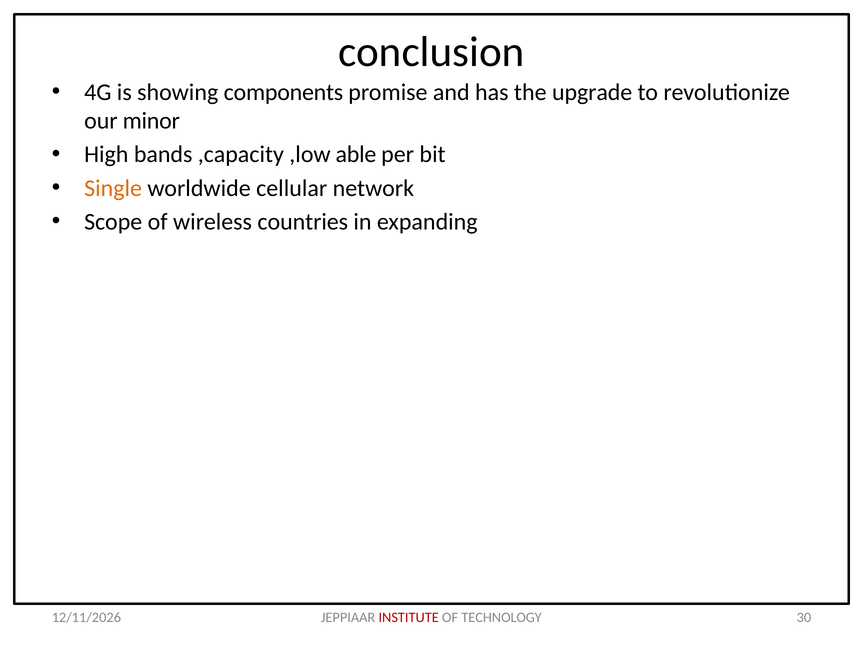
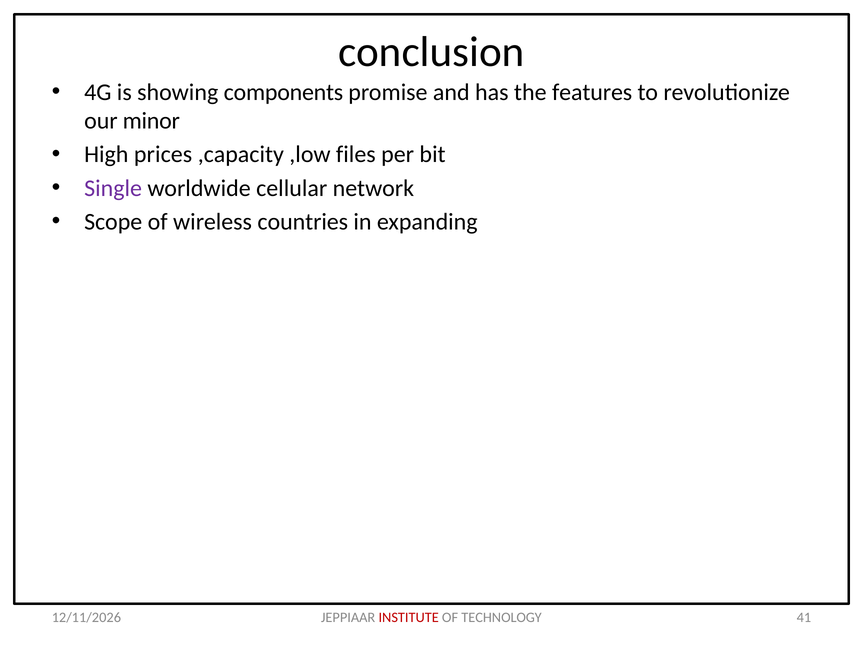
upgrade: upgrade -> features
bands: bands -> prices
able: able -> files
Single colour: orange -> purple
30: 30 -> 41
